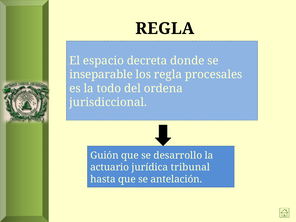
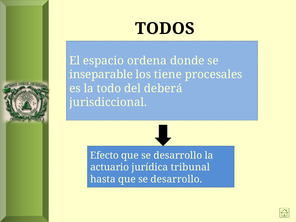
REGLA at (165, 29): REGLA -> TODOS
decreta: decreta -> ordena
los regla: regla -> tiene
ordena: ordena -> deberá
Guión: Guión -> Efecto
hasta que se antelación: antelación -> desarrollo
